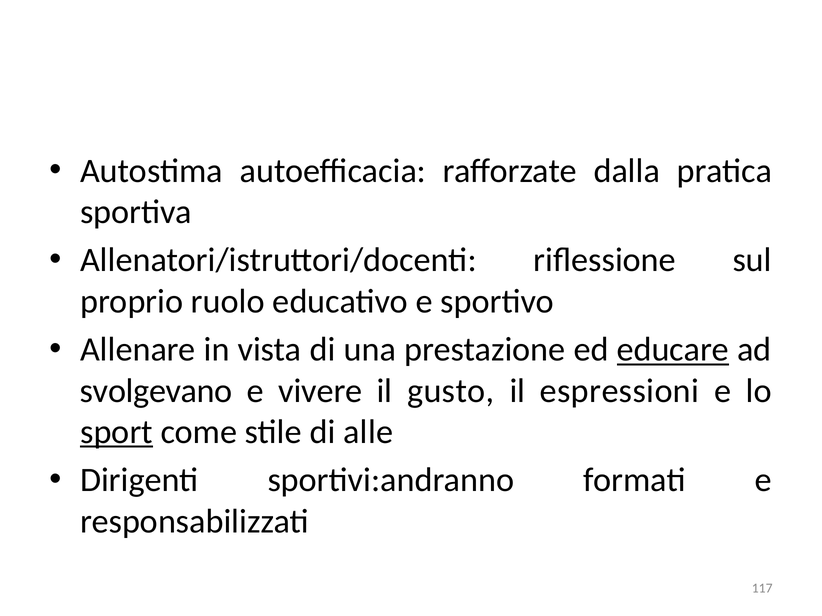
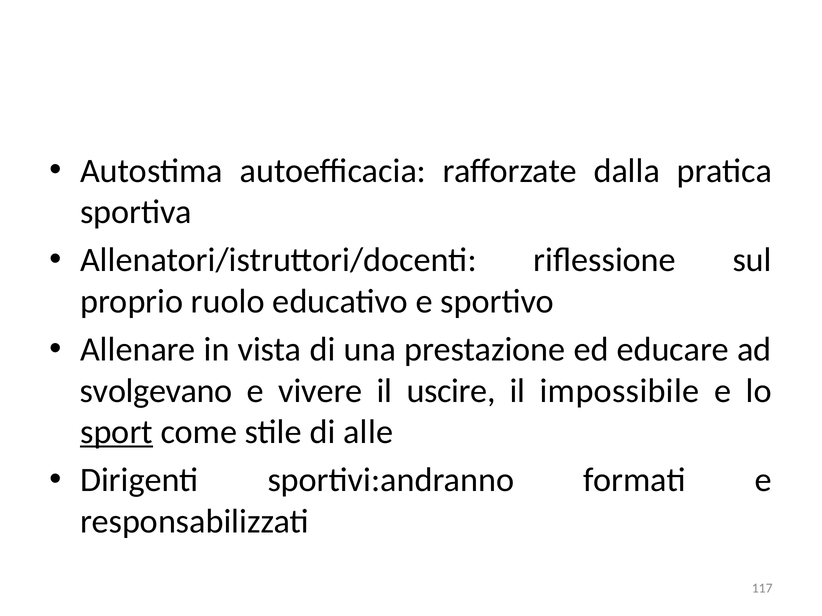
educare underline: present -> none
gusto: gusto -> uscire
espressioni: espressioni -> impossibile
